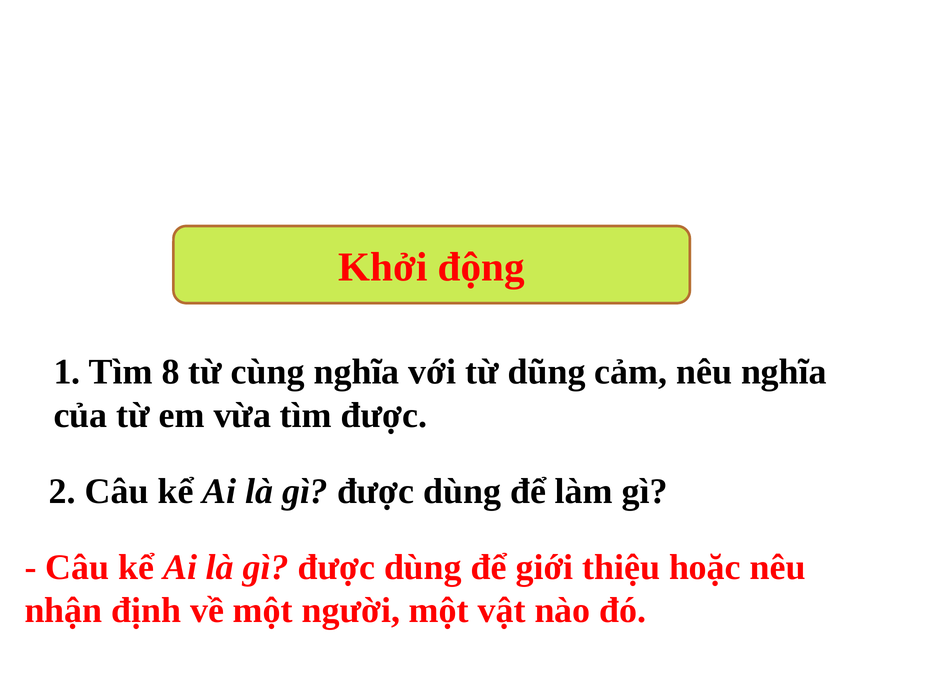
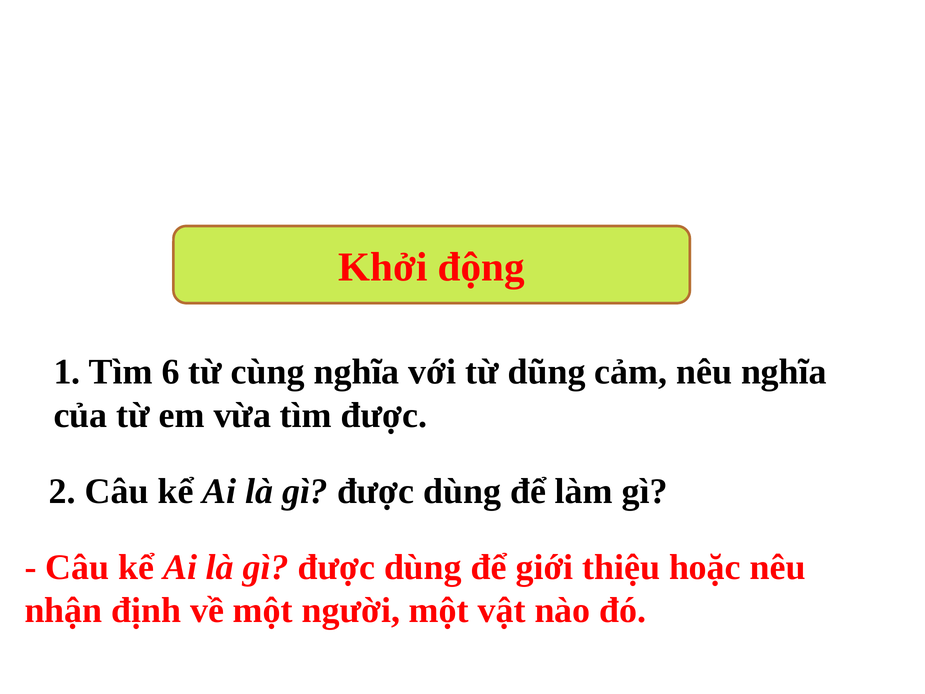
8: 8 -> 6
